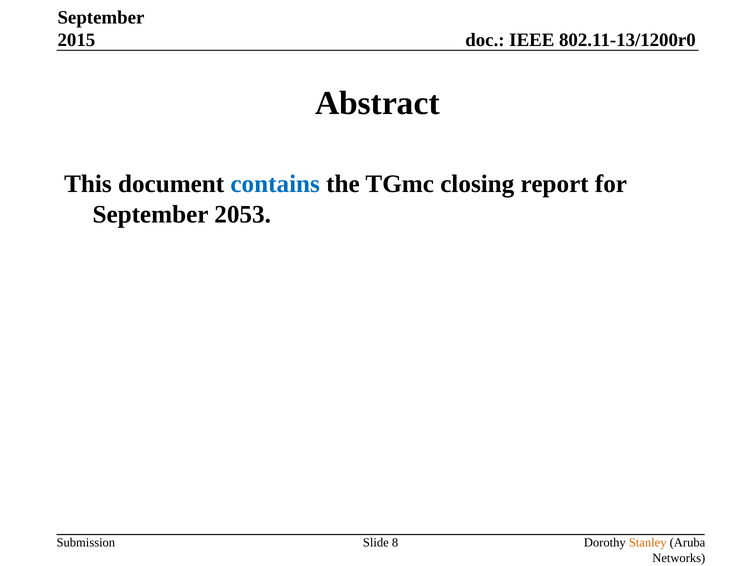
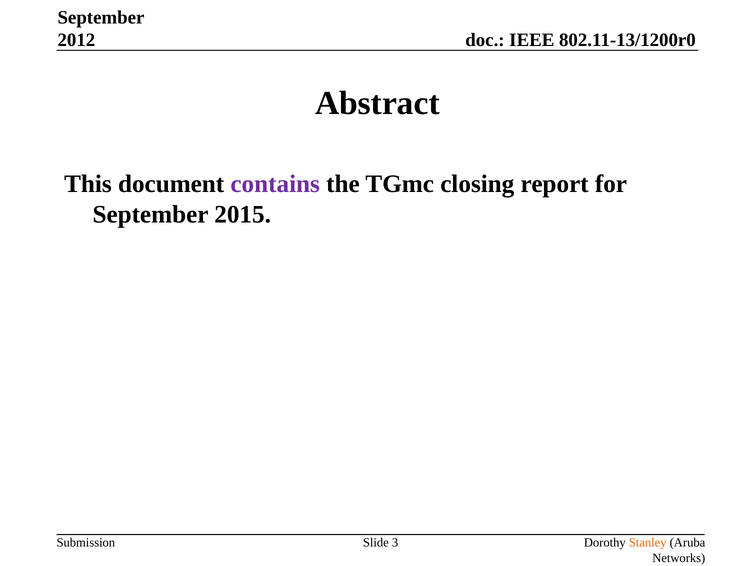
2015: 2015 -> 2012
contains colour: blue -> purple
2053: 2053 -> 2015
8: 8 -> 3
